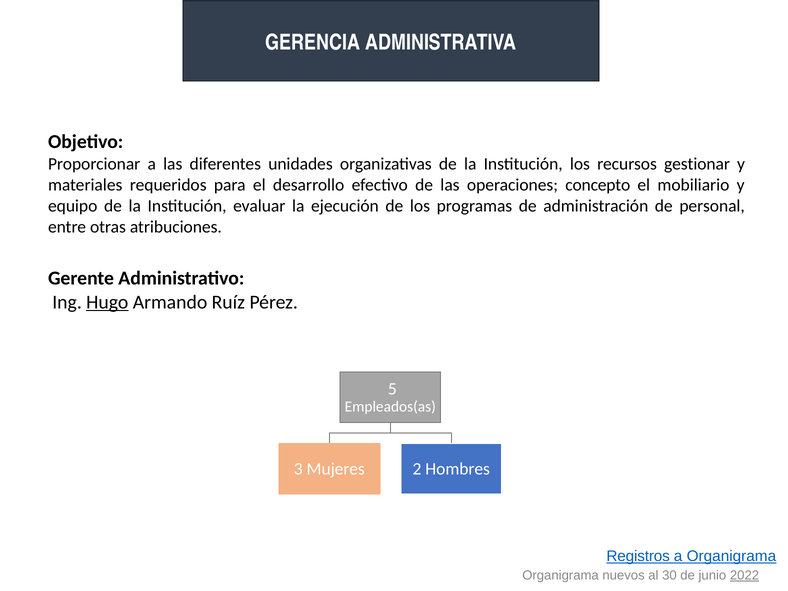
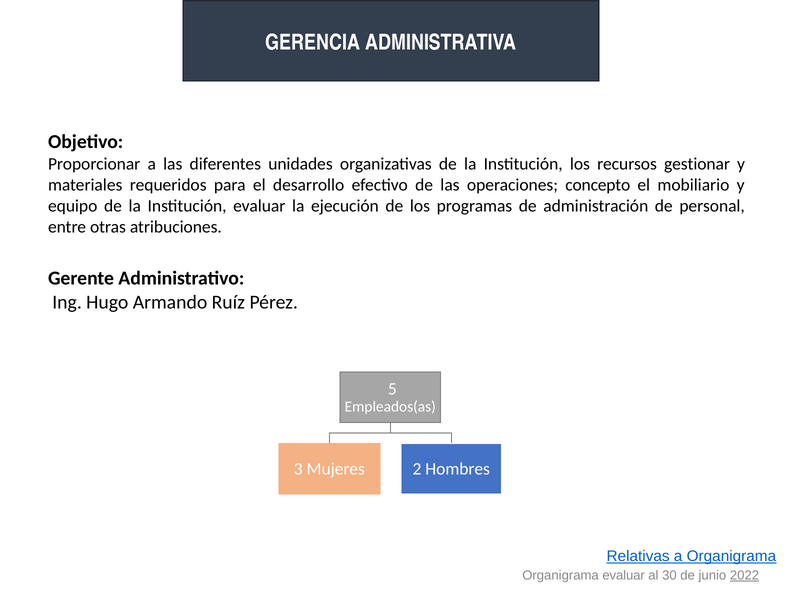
Hugo underline: present -> none
Registros: Registros -> Relativas
Organigrama nuevos: nuevos -> evaluar
